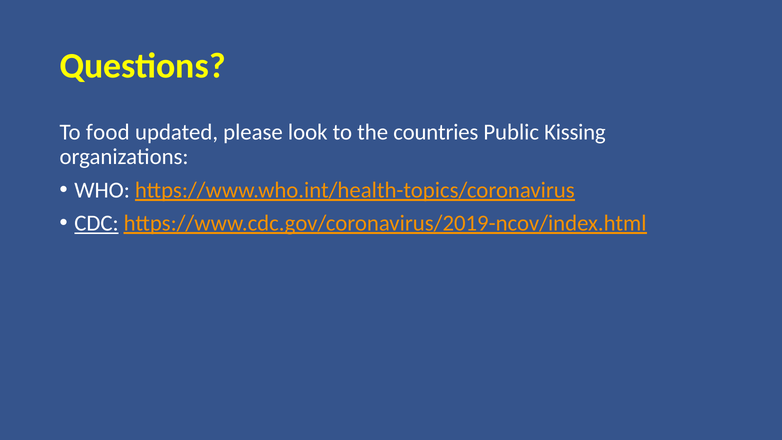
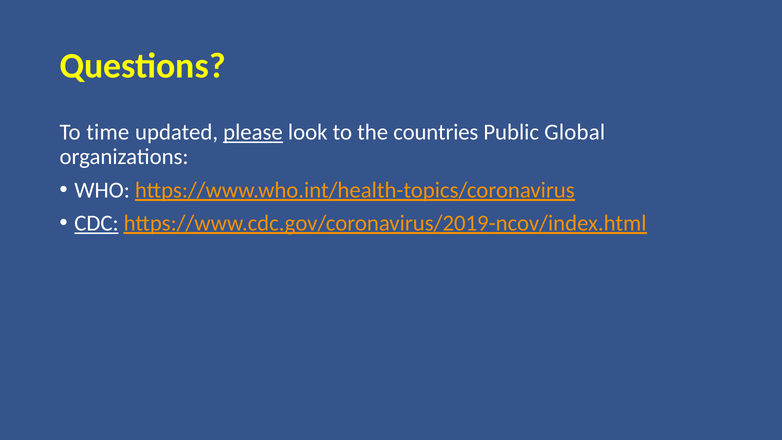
food: food -> time
please underline: none -> present
Kissing: Kissing -> Global
